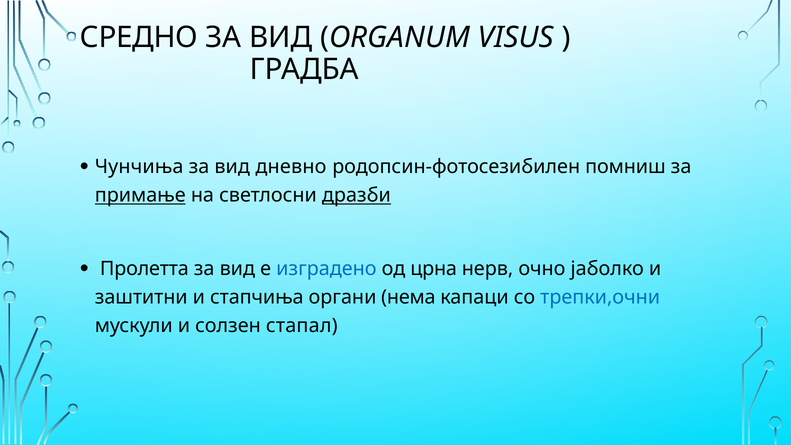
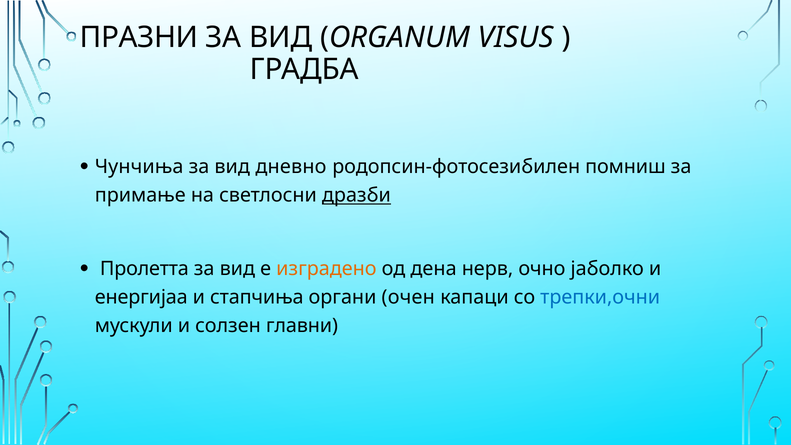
СРЕДНО: СРЕДНО -> ПРАЗНИ
примање underline: present -> none
изградено colour: blue -> orange
црна: црна -> дена
заштитни: заштитни -> енергијаа
нема: нема -> очен
стапал: стапал -> главни
